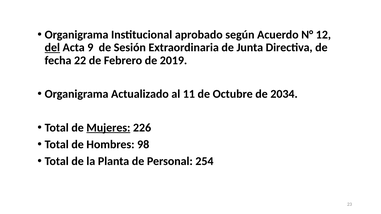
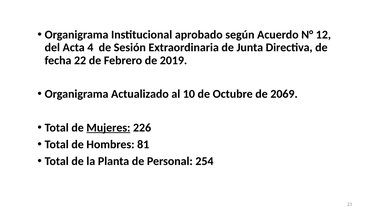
del underline: present -> none
9: 9 -> 4
11: 11 -> 10
2034: 2034 -> 2069
98: 98 -> 81
